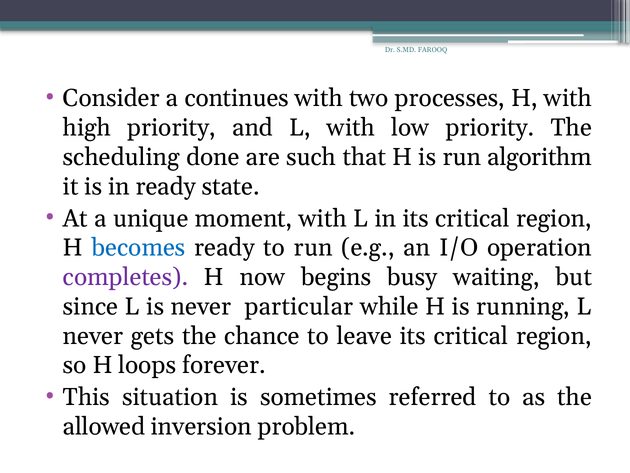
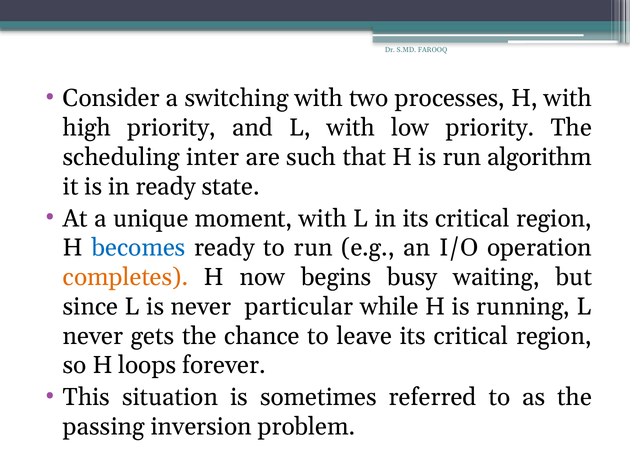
continues: continues -> switching
done: done -> inter
completes colour: purple -> orange
allowed: allowed -> passing
